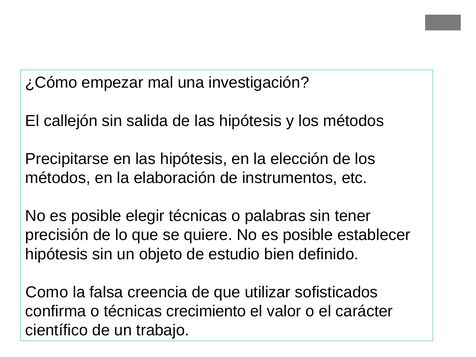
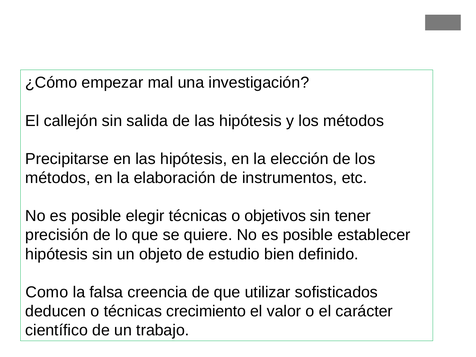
palabras: palabras -> objetivos
confirma: confirma -> deducen
